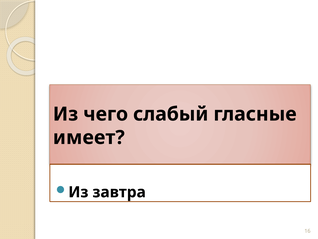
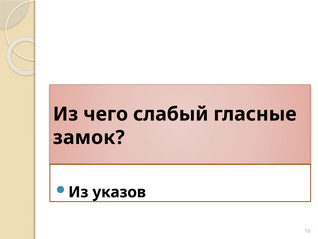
имеет: имеет -> замок
завтра: завтра -> указов
